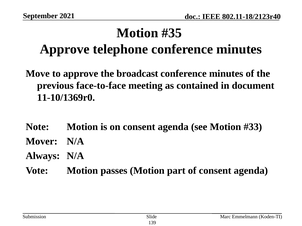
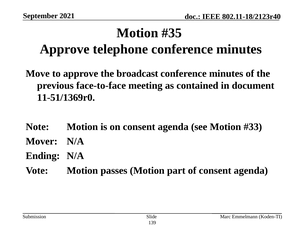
11-10/1369r0: 11-10/1369r0 -> 11-51/1369r0
Always: Always -> Ending
